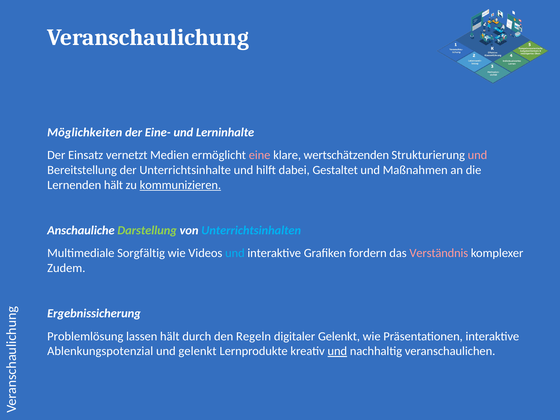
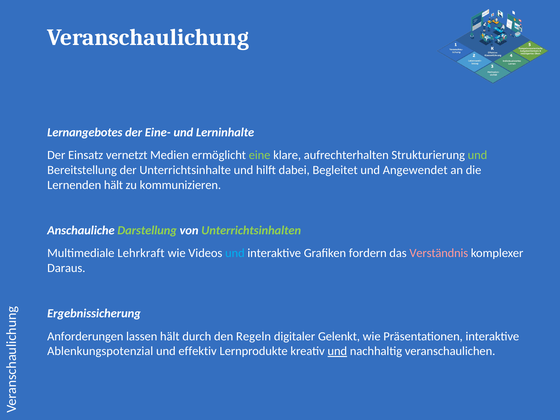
Möglichkeiten: Möglichkeiten -> Lernangebotes
eine colour: pink -> light green
wertschätzenden: wertschätzenden -> aufrechterhalten
und at (477, 155) colour: pink -> light green
Gestaltet: Gestaltet -> Begleitet
Maßnahmen: Maßnahmen -> Angewendet
kommunizieren underline: present -> none
Unterrichtsinhalten colour: light blue -> light green
Sorgfältig: Sorgfältig -> Lehrkraft
Zudem: Zudem -> Daraus
Problemlösung: Problemlösung -> Anforderungen
und gelenkt: gelenkt -> effektiv
